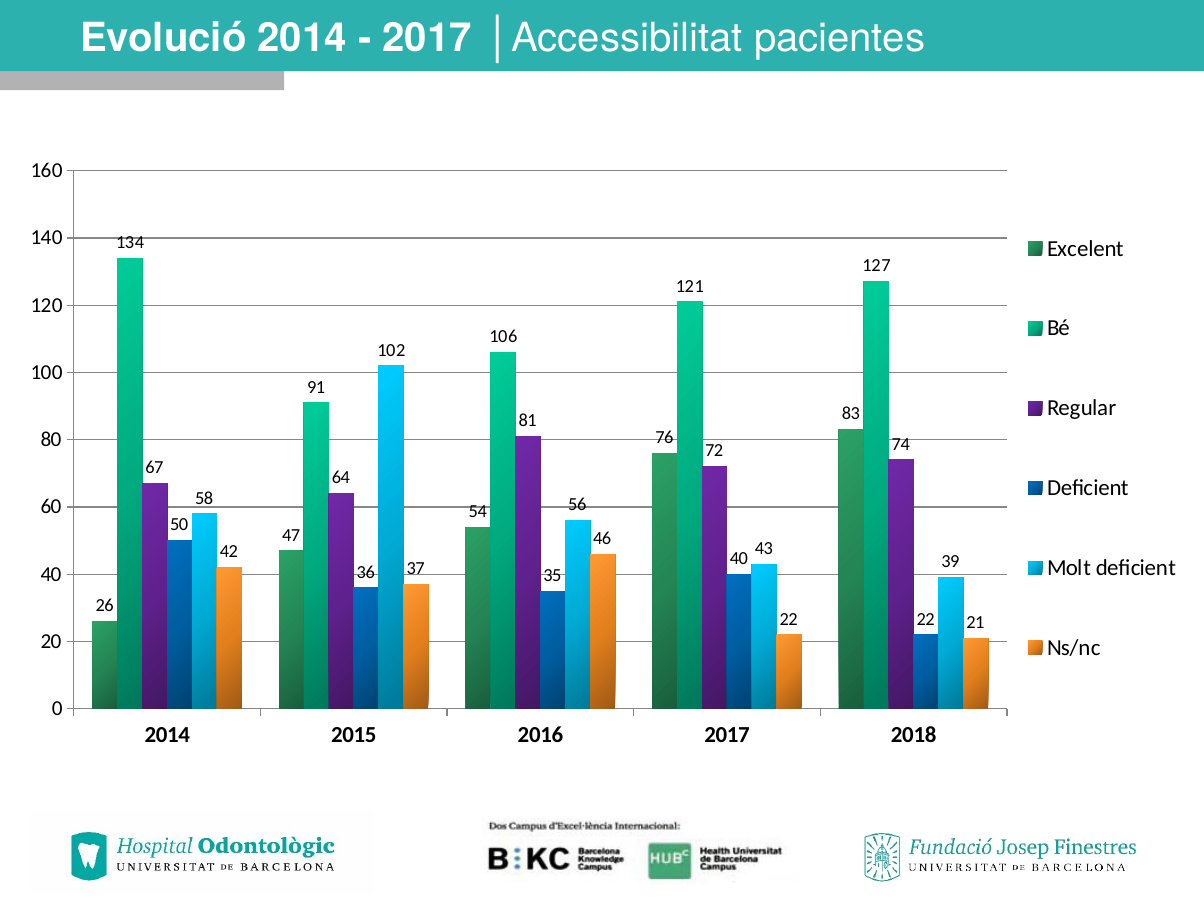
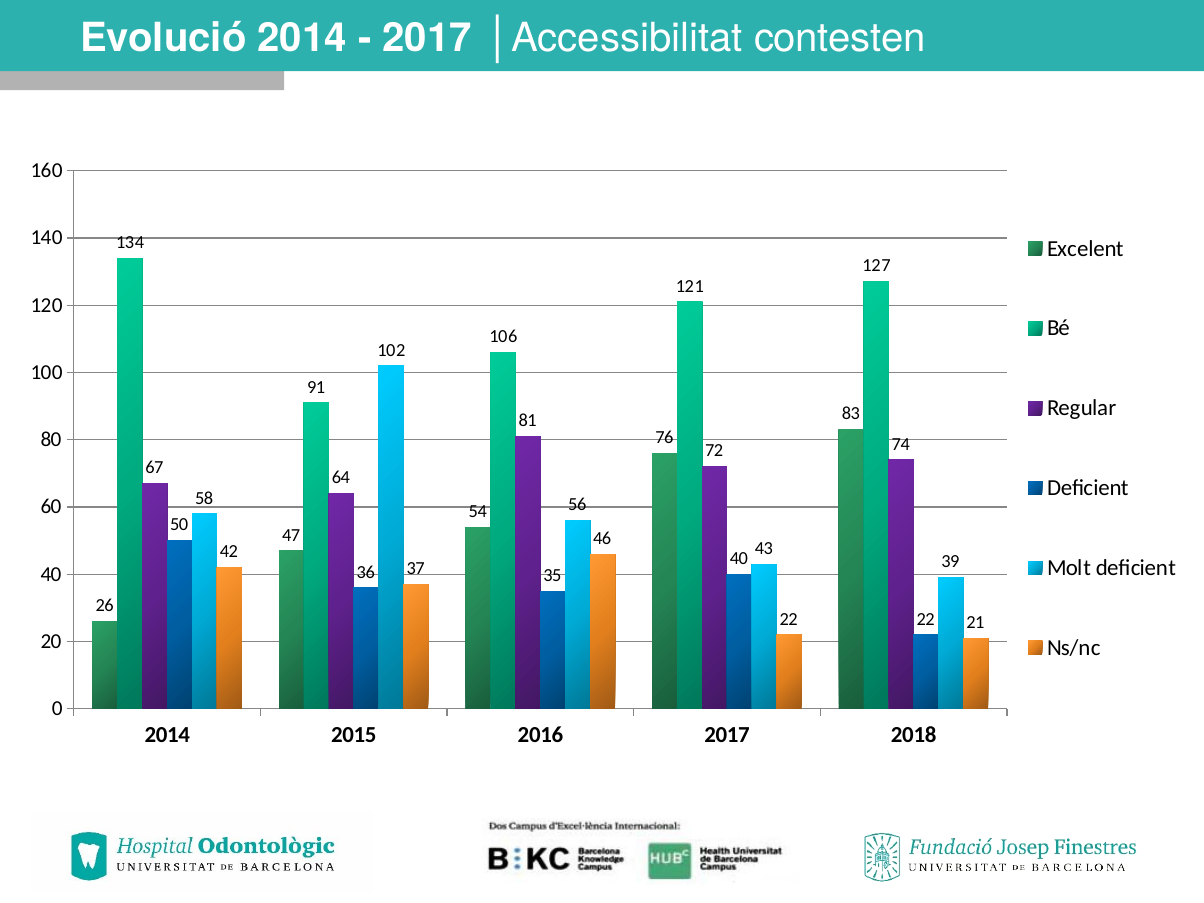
pacientes: pacientes -> contesten
